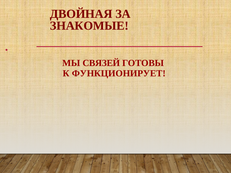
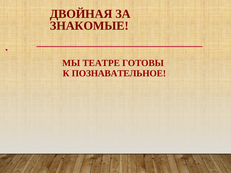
СВЯЗЕЙ: СВЯЗЕЙ -> ТЕАТРЕ
ФУНКЦИОНИРУЕТ: ФУНКЦИОНИРУЕТ -> ПОЗНАВАТЕЛЬНОЕ
